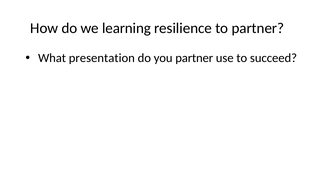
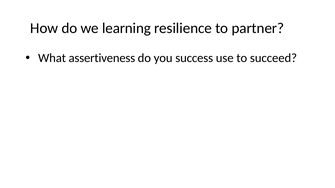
presentation: presentation -> assertiveness
you partner: partner -> success
